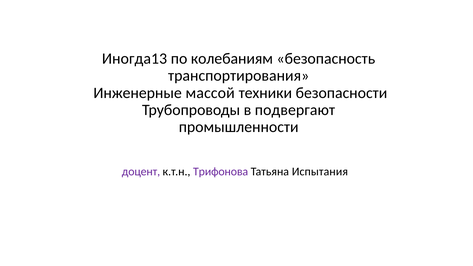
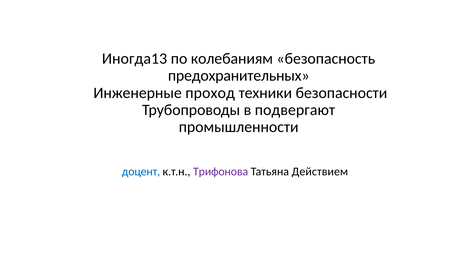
транспортирования: транспортирования -> предохранительных
массой: массой -> проход
доцент colour: purple -> blue
Испытания: Испытания -> Действием
